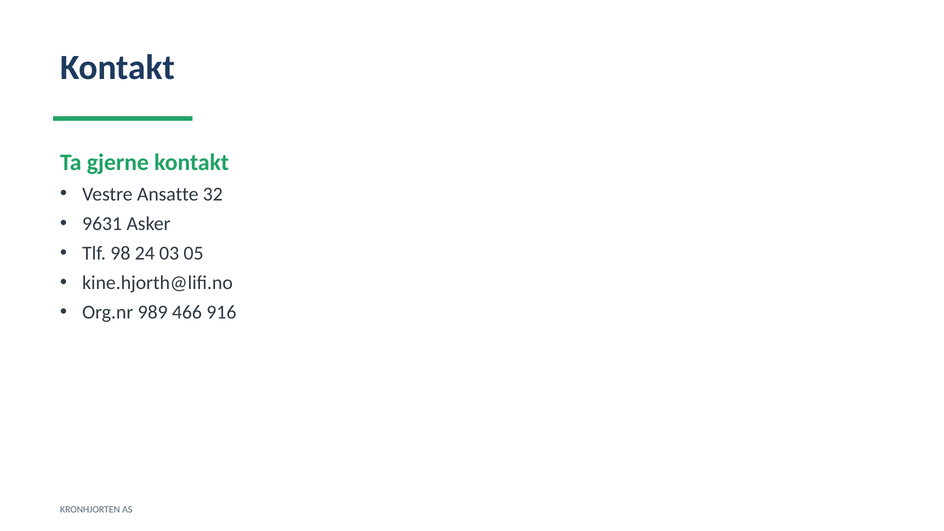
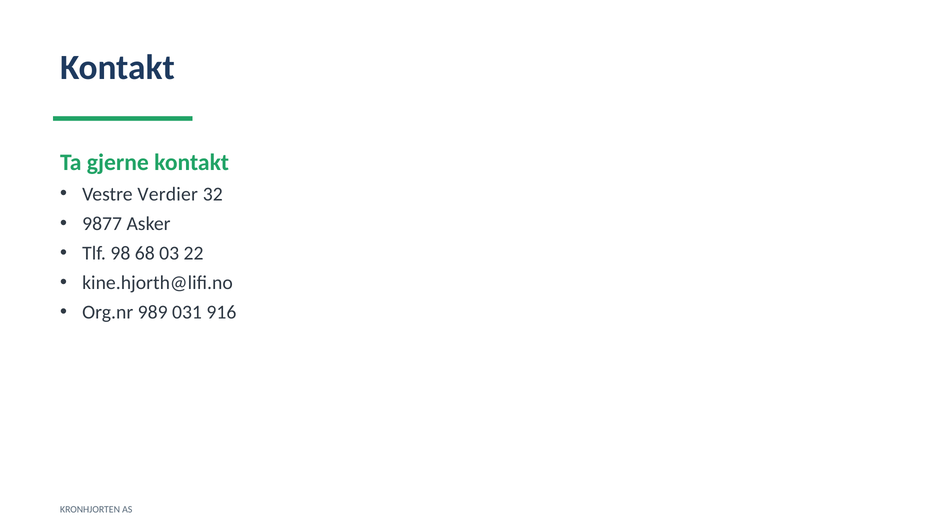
Ansatte: Ansatte -> Verdier
9631: 9631 -> 9877
24: 24 -> 68
05: 05 -> 22
466: 466 -> 031
